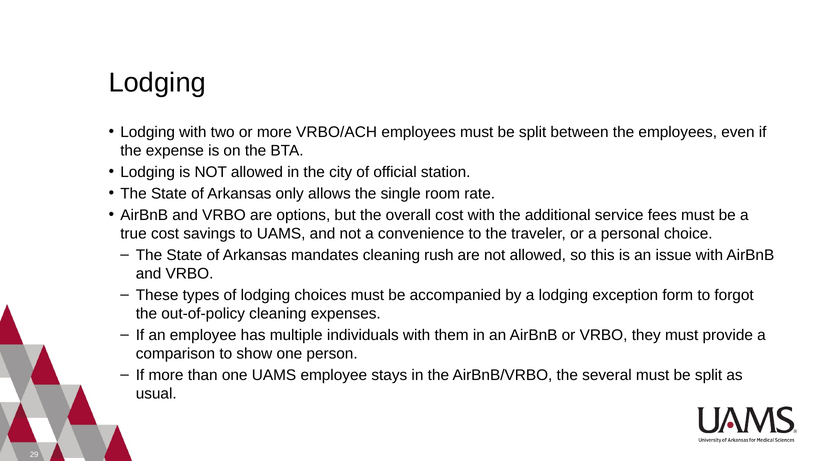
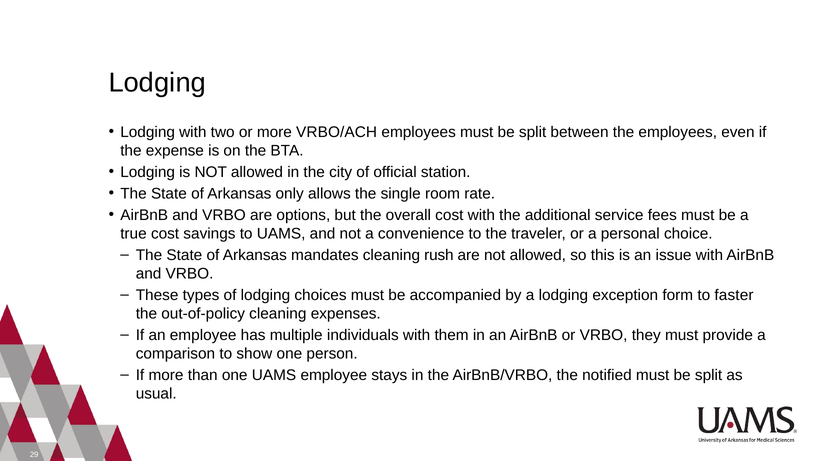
forgot: forgot -> faster
several: several -> notified
